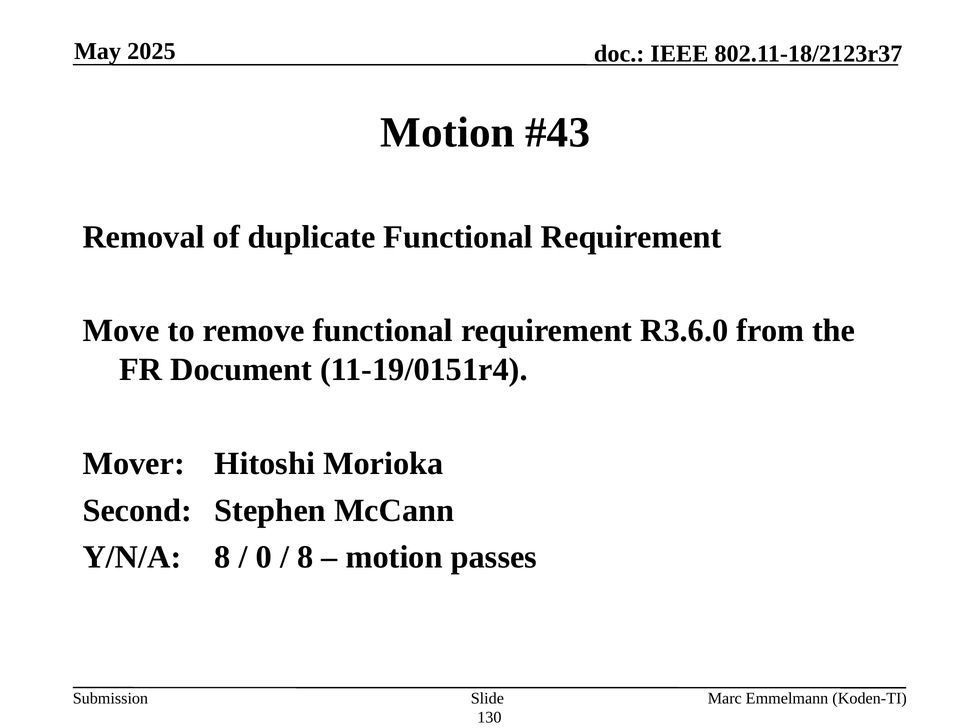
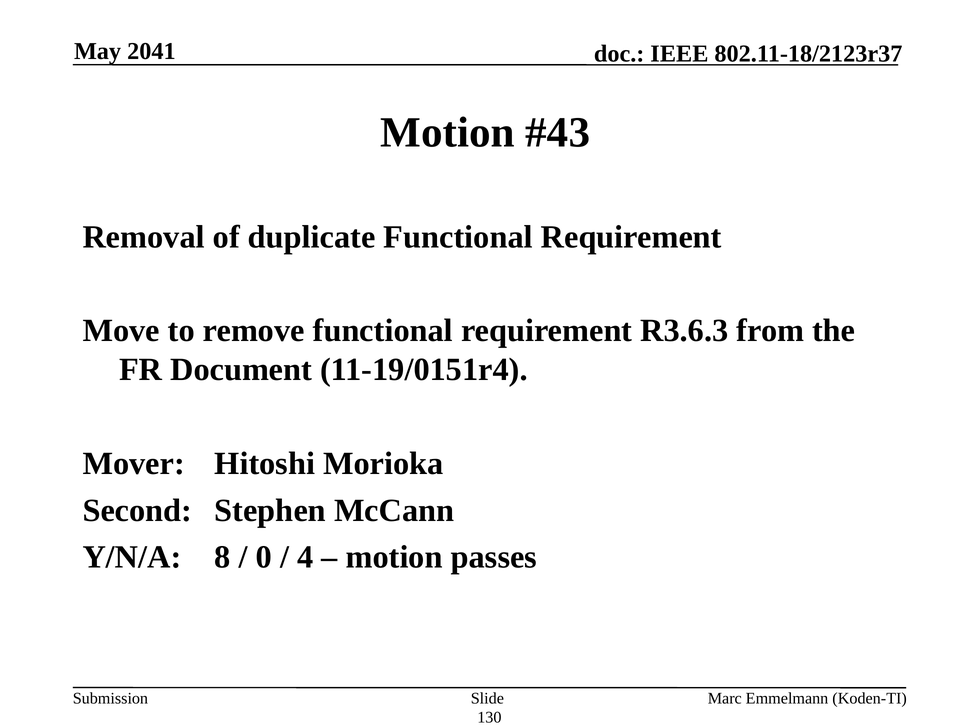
2025: 2025 -> 2041
R3.6.0: R3.6.0 -> R3.6.3
8 at (305, 557): 8 -> 4
